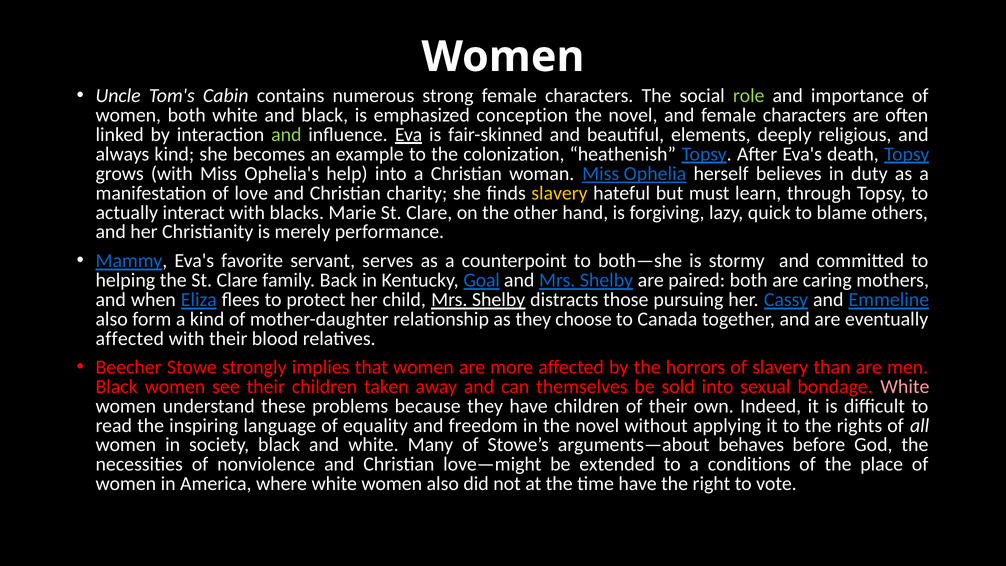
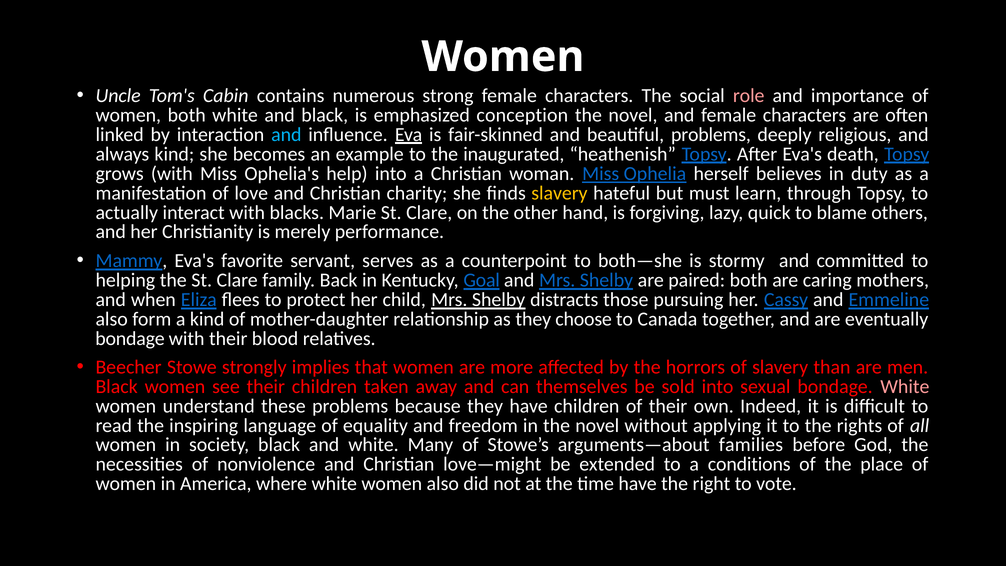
role colour: light green -> pink
and at (286, 135) colour: light green -> light blue
beautiful elements: elements -> problems
colonization: colonization -> inaugurated
affected at (130, 339): affected -> bondage
behaves: behaves -> families
